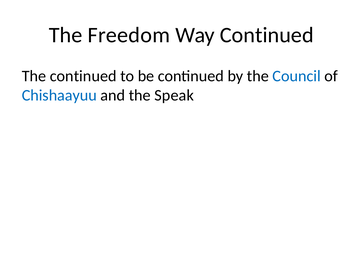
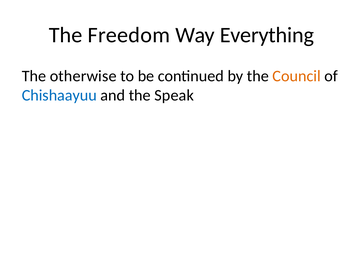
Way Continued: Continued -> Everything
The continued: continued -> otherwise
Council colour: blue -> orange
